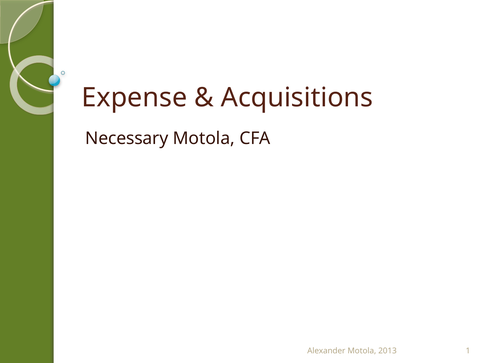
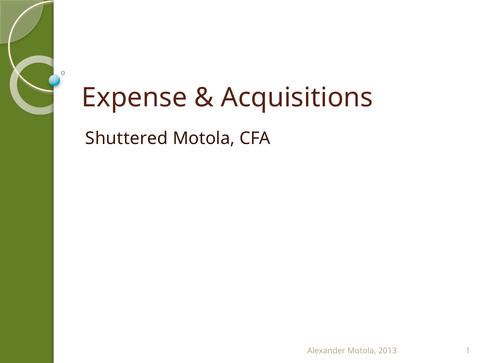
Necessary: Necessary -> Shuttered
